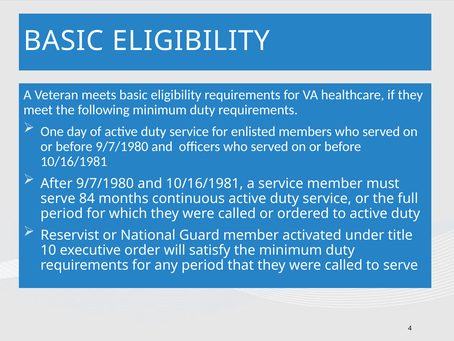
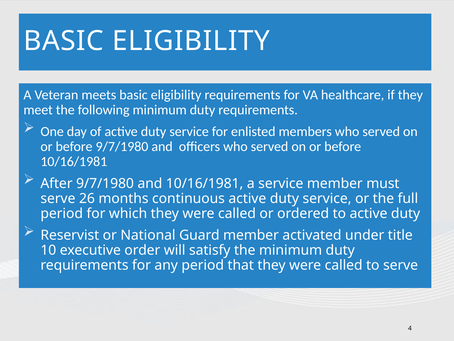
84: 84 -> 26
